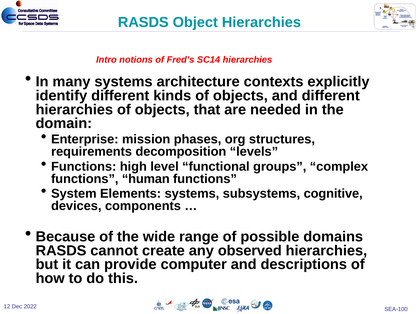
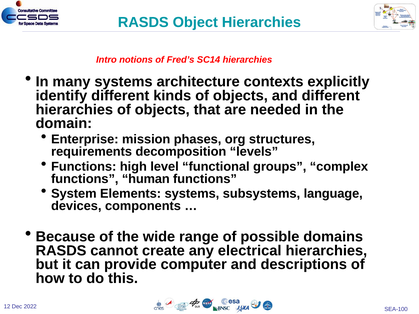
cognitive: cognitive -> language
observed: observed -> electrical
